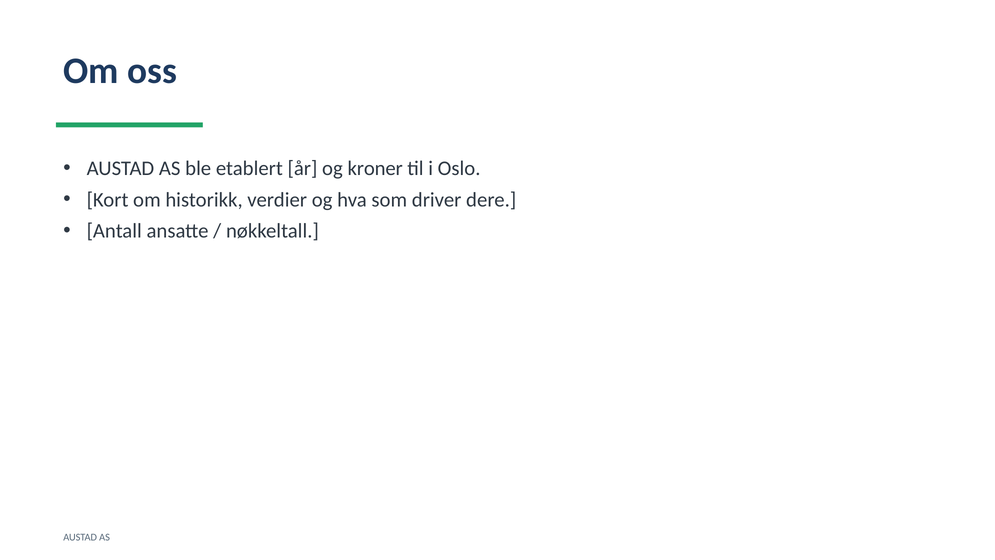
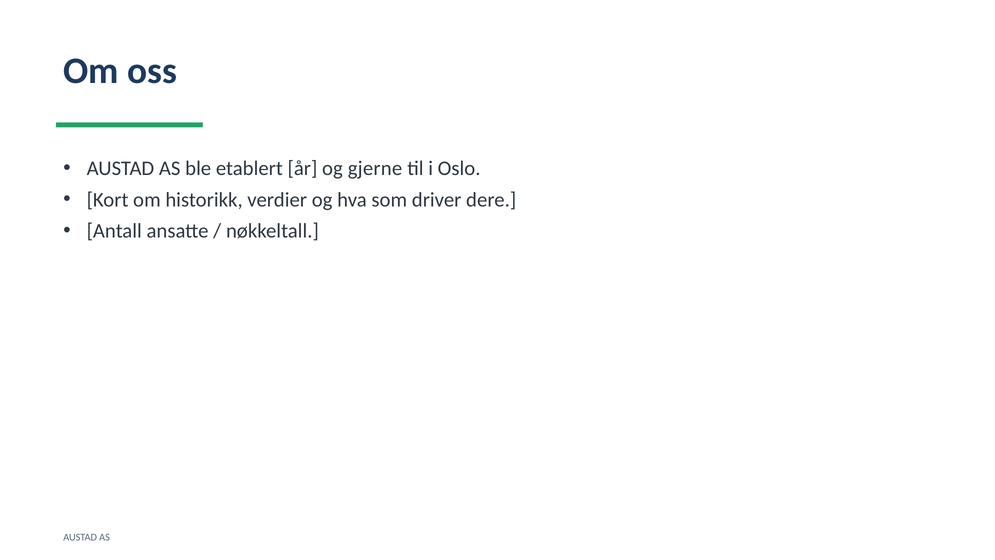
kroner: kroner -> gjerne
